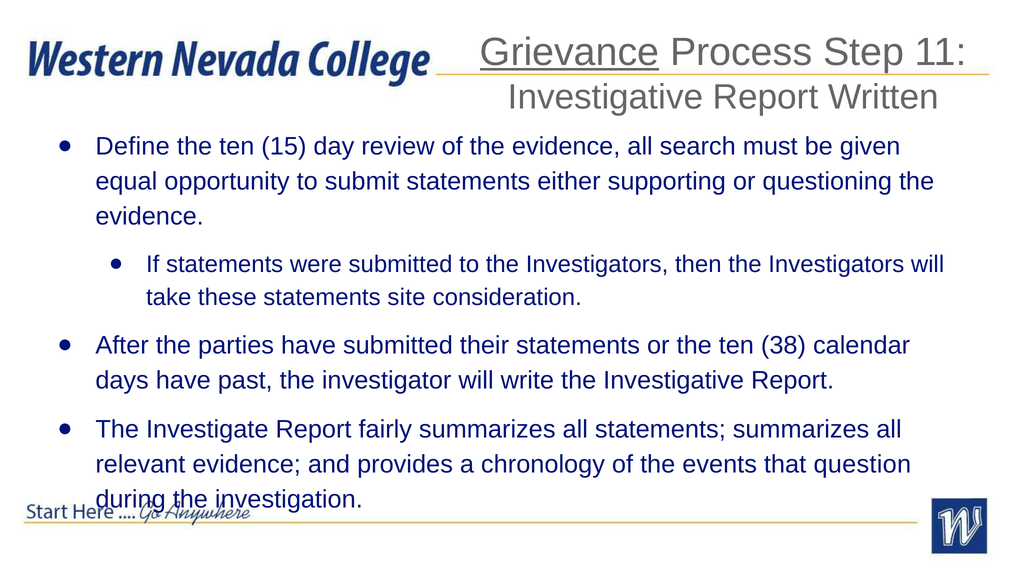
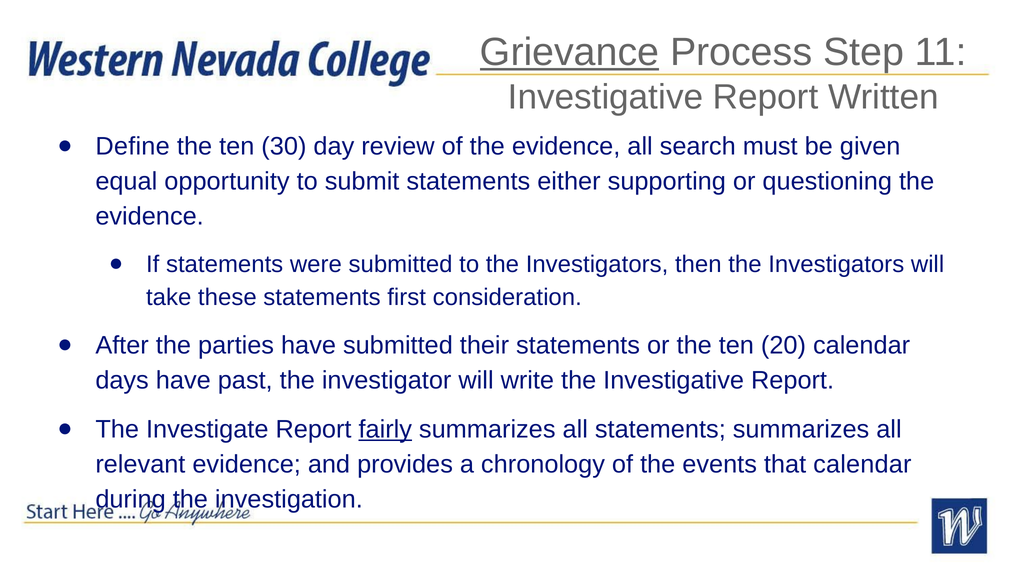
15: 15 -> 30
site: site -> first
38: 38 -> 20
fairly underline: none -> present
that question: question -> calendar
